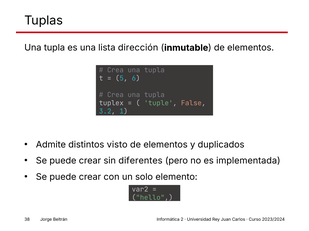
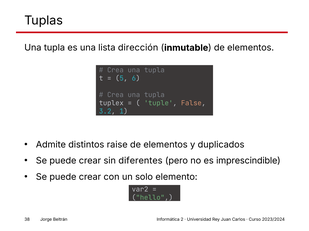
visto: visto -> raise
implementada: implementada -> imprescindible
